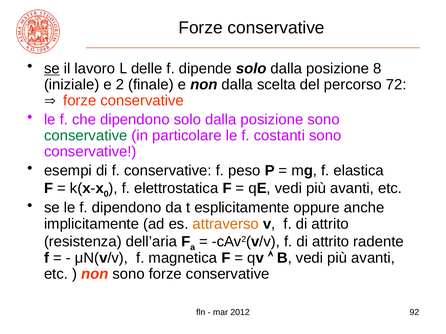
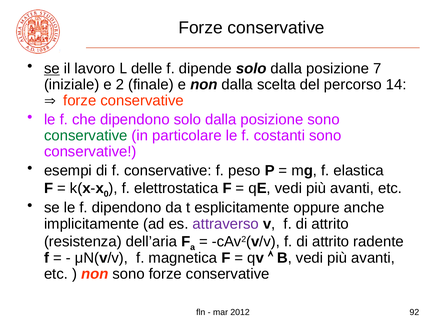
8: 8 -> 7
72: 72 -> 14
attraverso colour: orange -> purple
